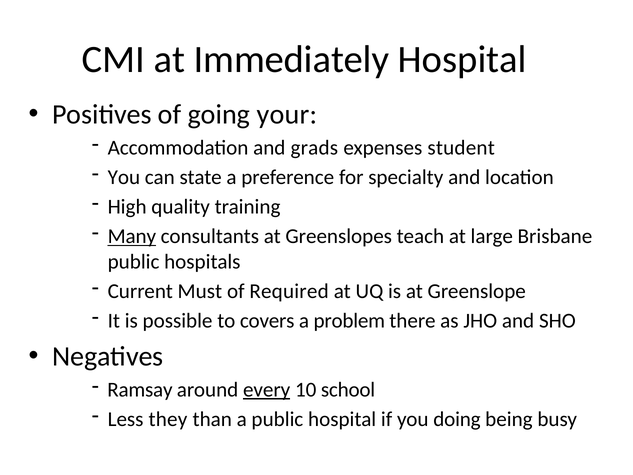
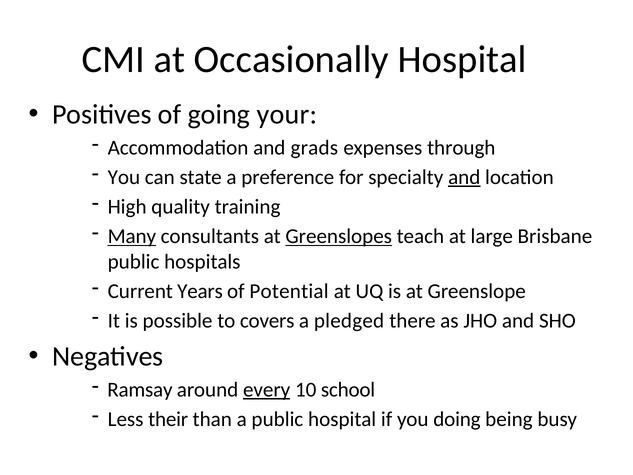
Immediately: Immediately -> Occasionally
student: student -> through
and at (464, 177) underline: none -> present
Greenslopes underline: none -> present
Must: Must -> Years
Required: Required -> Potential
problem: problem -> pledged
they: they -> their
